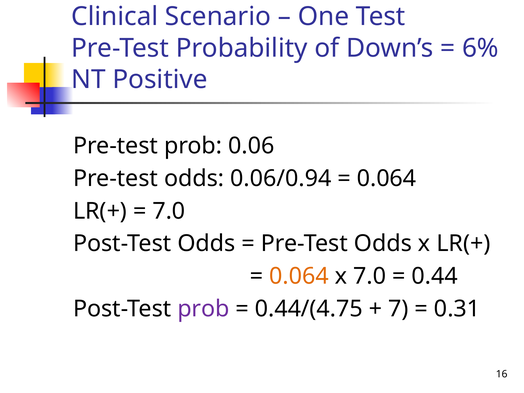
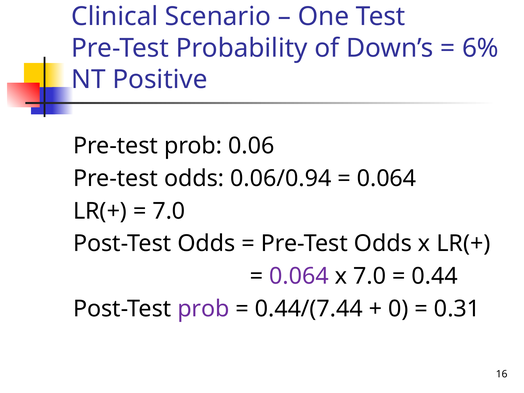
0.064 at (299, 276) colour: orange -> purple
0.44/(4.75: 0.44/(4.75 -> 0.44/(7.44
7: 7 -> 0
